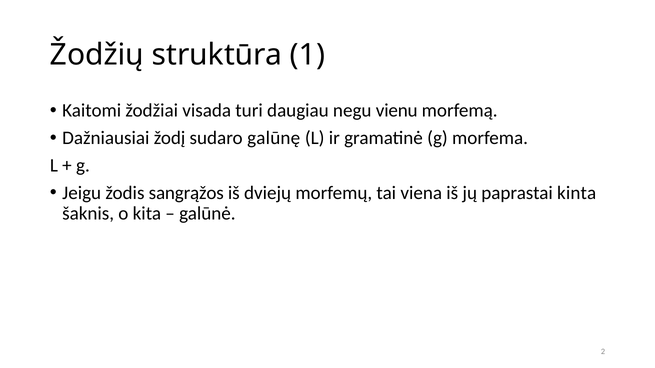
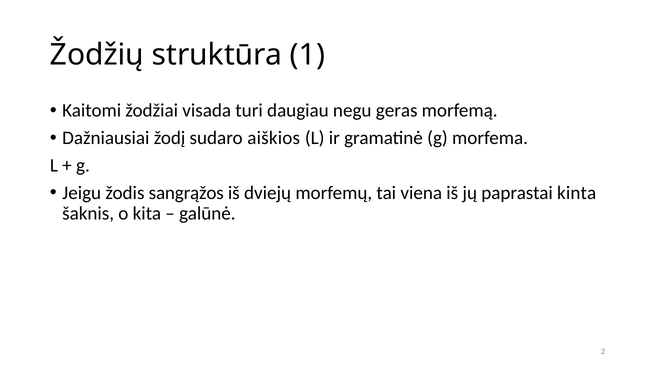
vienu: vienu -> geras
galūnę: galūnę -> aiškios
